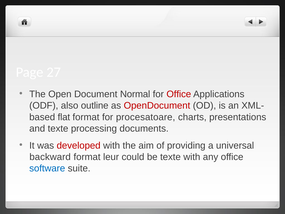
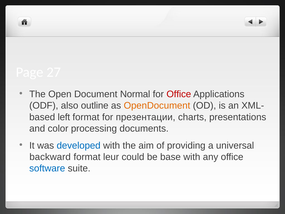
OpenDocument colour: red -> orange
flat: flat -> left
procesatoare: procesatoare -> презентации
and texte: texte -> color
developed colour: red -> blue
be texte: texte -> base
